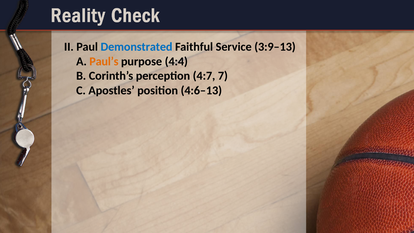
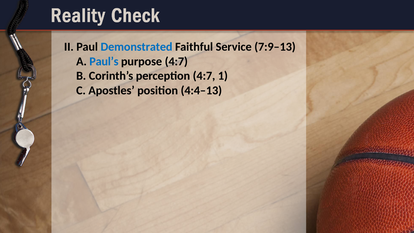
3:9–13: 3:9–13 -> 7:9–13
Paul’s colour: orange -> blue
purpose 4:4: 4:4 -> 4:7
7: 7 -> 1
4:6–13: 4:6–13 -> 4:4–13
